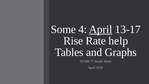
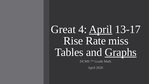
Some: Some -> Great
help: help -> miss
Graphs underline: none -> present
